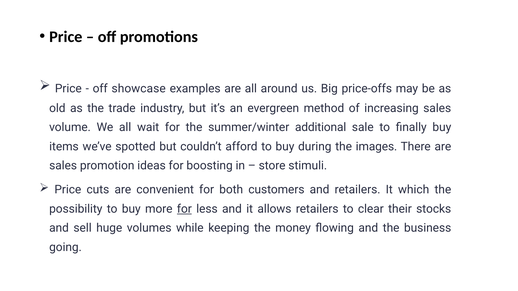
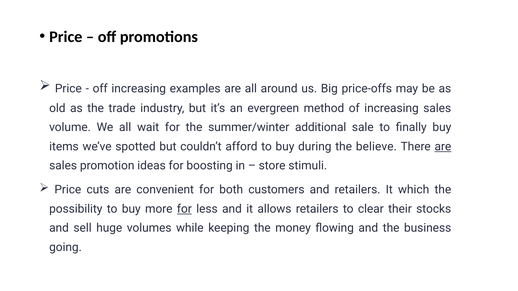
off showcase: showcase -> increasing
images: images -> believe
are at (443, 147) underline: none -> present
